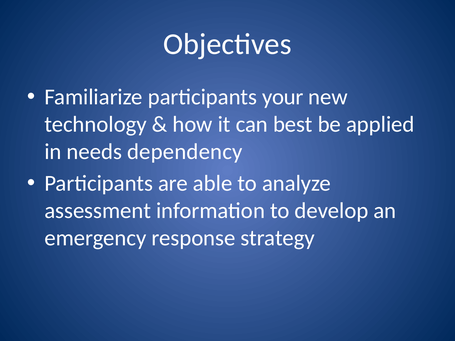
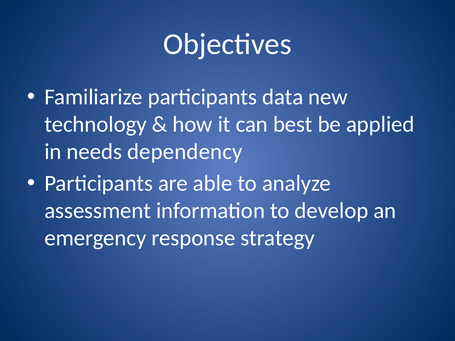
your: your -> data
